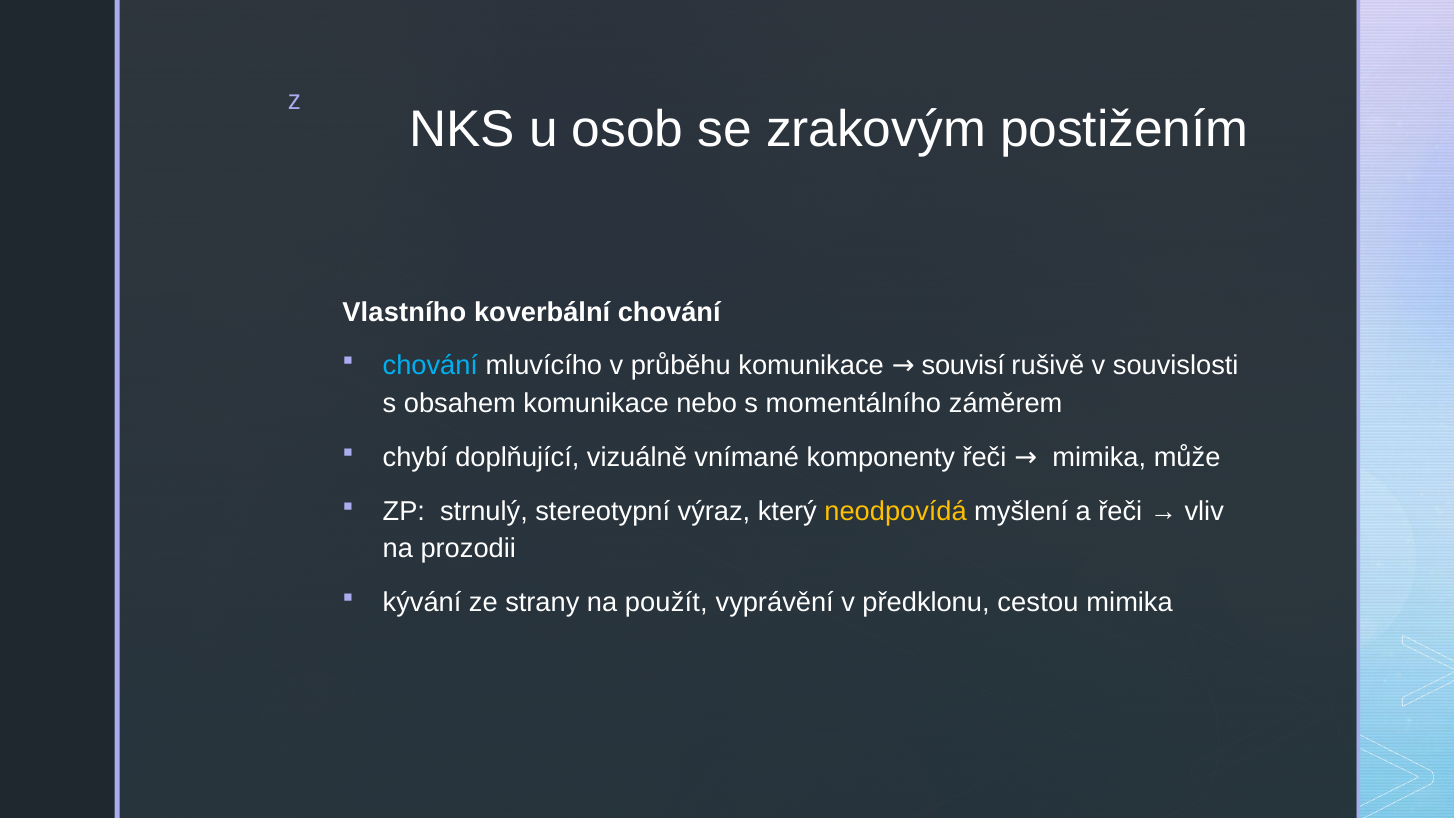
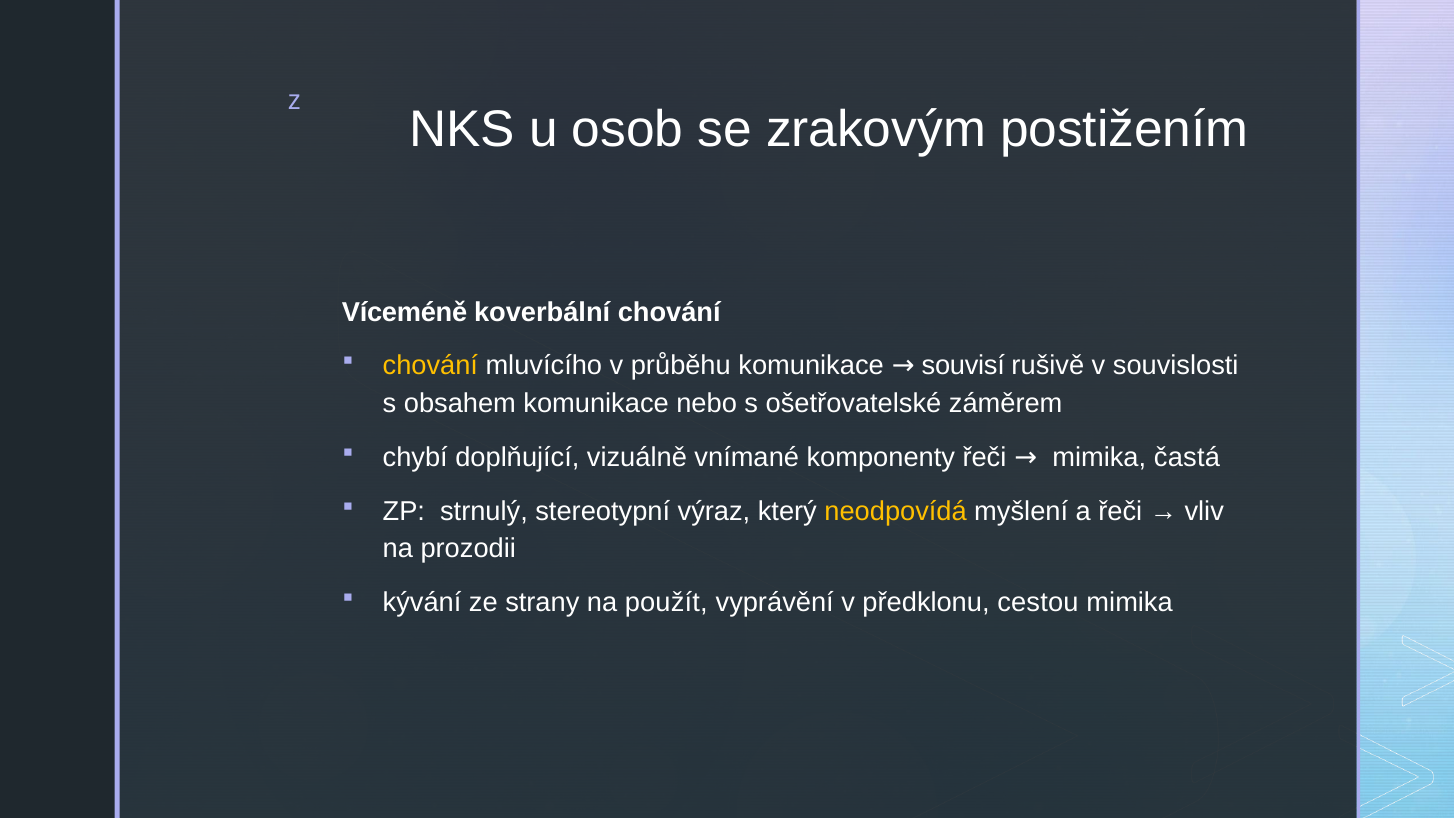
Vlastního: Vlastního -> Víceméně
chování at (430, 366) colour: light blue -> yellow
momentálního: momentálního -> ošetřovatelské
může: může -> častá
